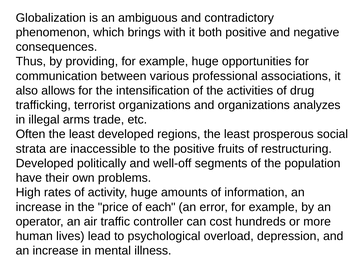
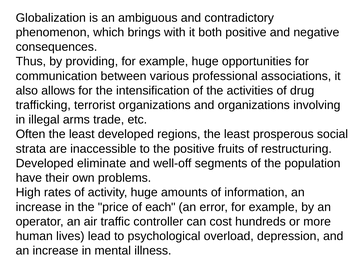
analyzes: analyzes -> involving
politically: politically -> eliminate
